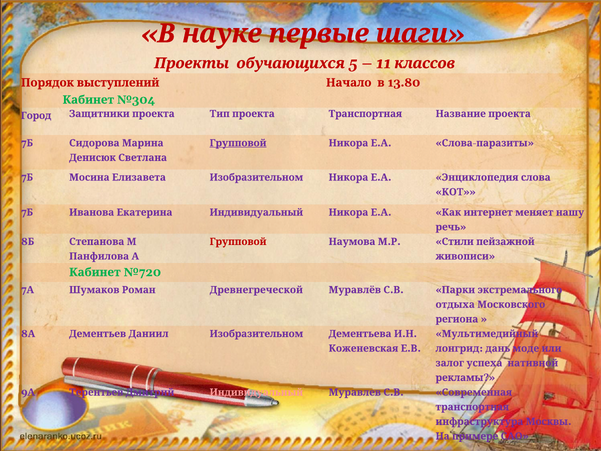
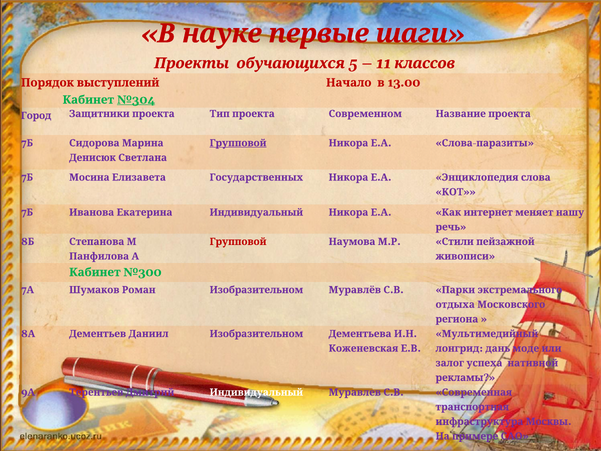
13.80: 13.80 -> 13.00
№304 underline: none -> present
Транспортная at (365, 114): Транспортная -> Современном
Изобразительном at (256, 177): Изобразительном -> Государственных
№720: №720 -> №300
Роман Древнегреческой: Древнегреческой -> Изобразительном
Индивидуальный at (256, 392) colour: pink -> white
